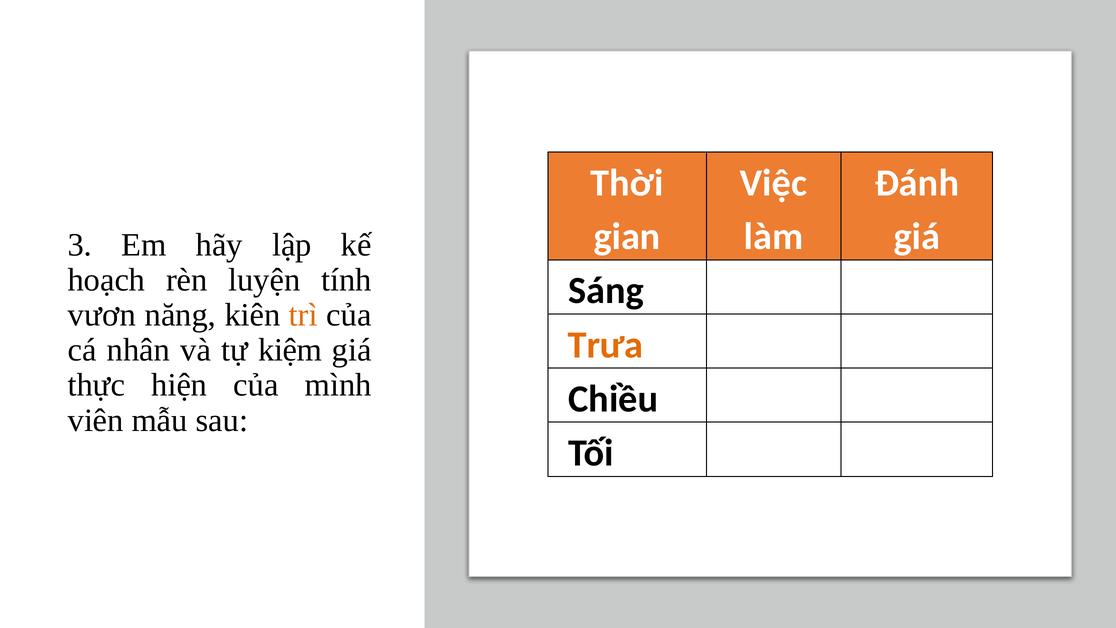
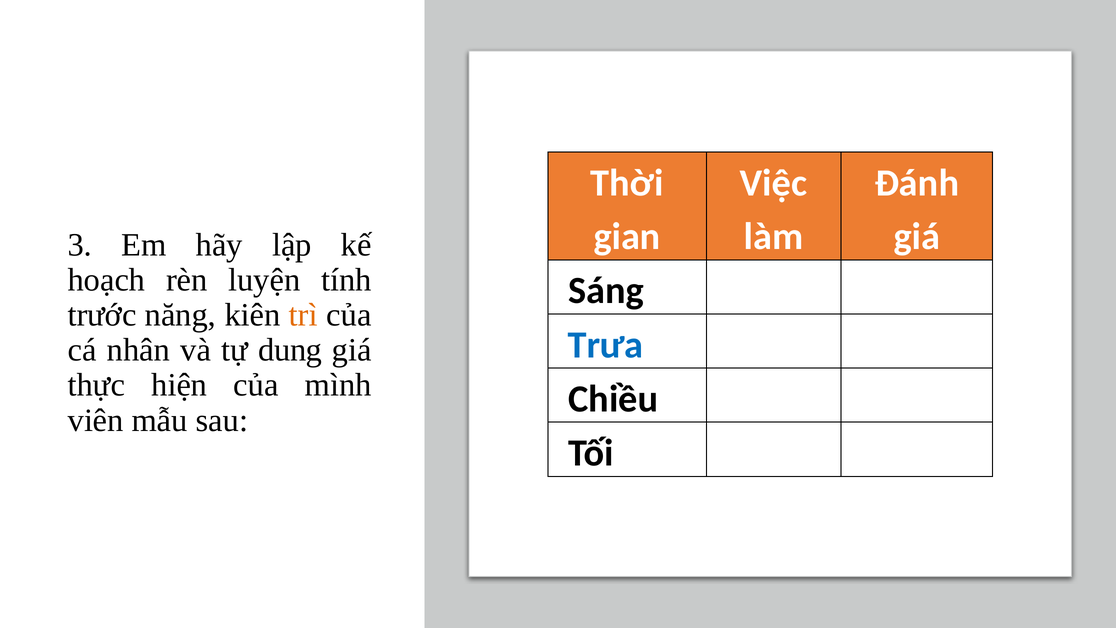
vươn: vươn -> trước
Trưa colour: orange -> blue
kiệm: kiệm -> dung
